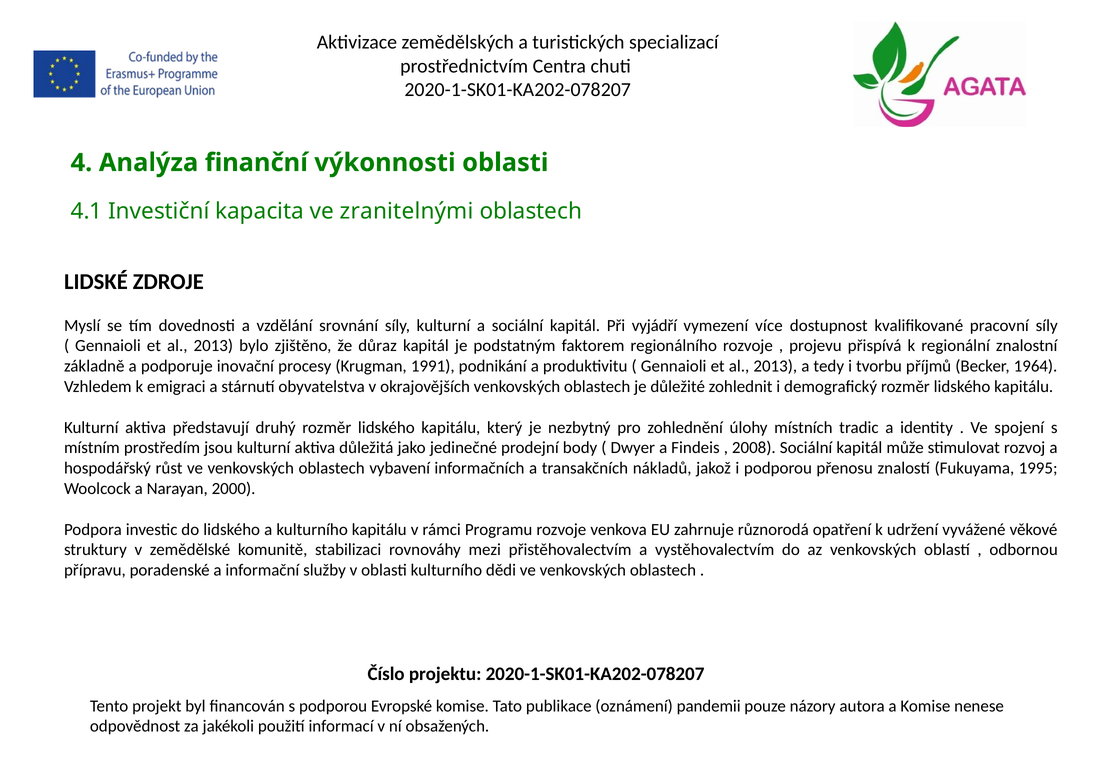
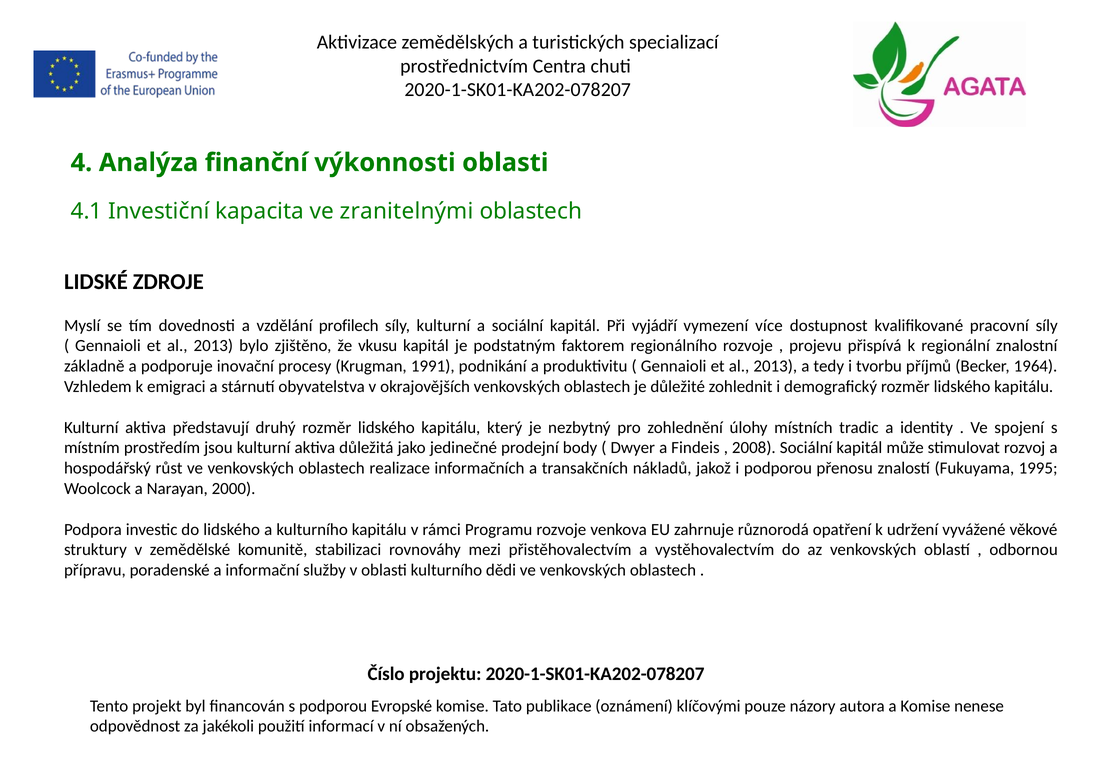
srovnání: srovnání -> profilech
důraz: důraz -> vkusu
vybavení: vybavení -> realizace
pandemii: pandemii -> klíčovými
